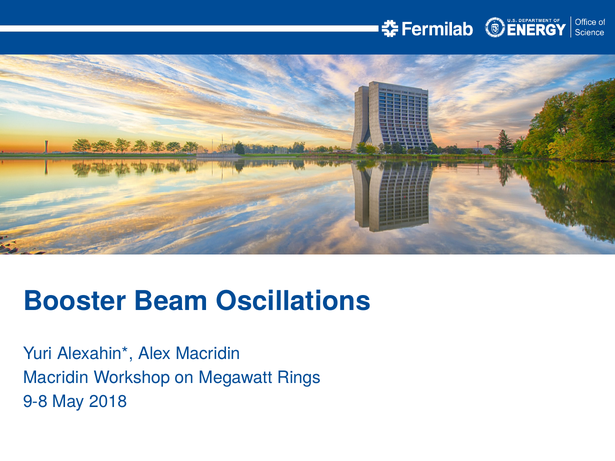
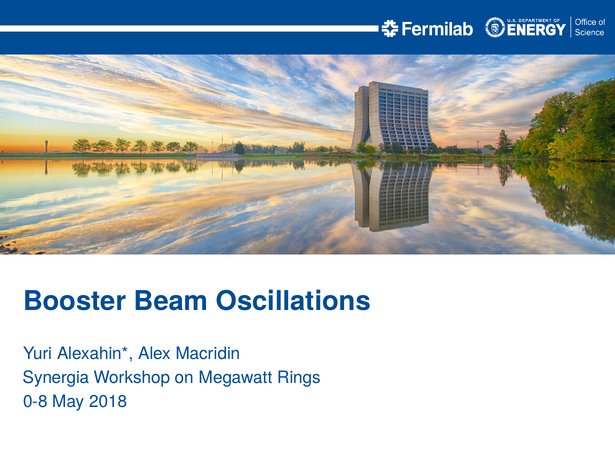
Macridin at (56, 378): Macridin -> Synergia
9-8: 9-8 -> 0-8
